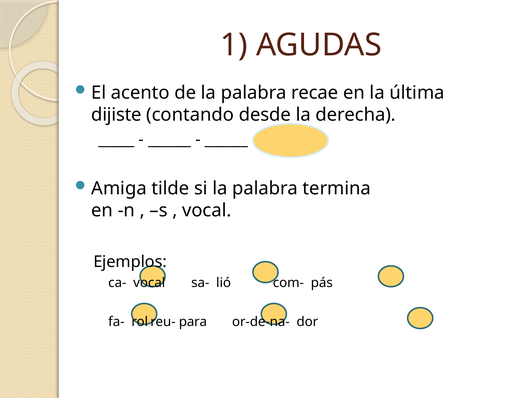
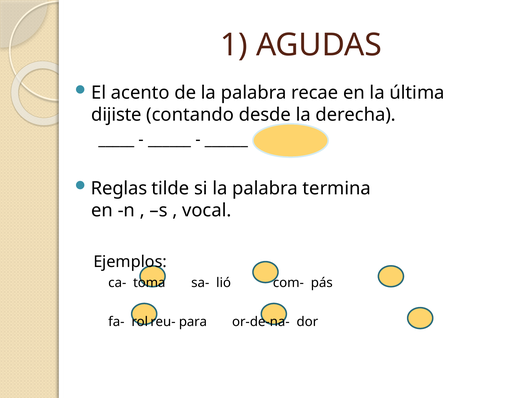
Amiga: Amiga -> Reglas
ca- vocal: vocal -> toma
